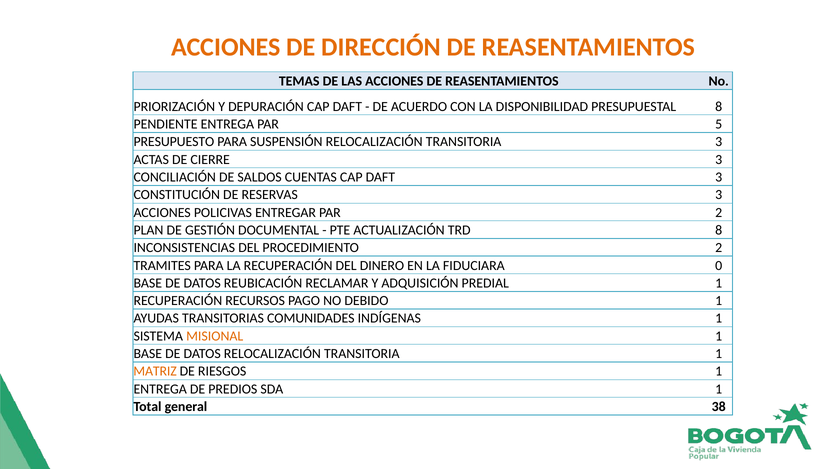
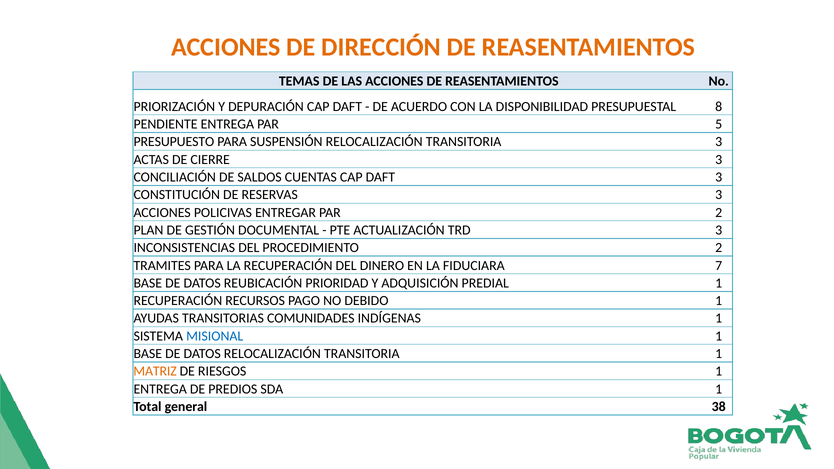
TRD 8: 8 -> 3
0: 0 -> 7
RECLAMAR: RECLAMAR -> PRIORIDAD
MISIONAL colour: orange -> blue
